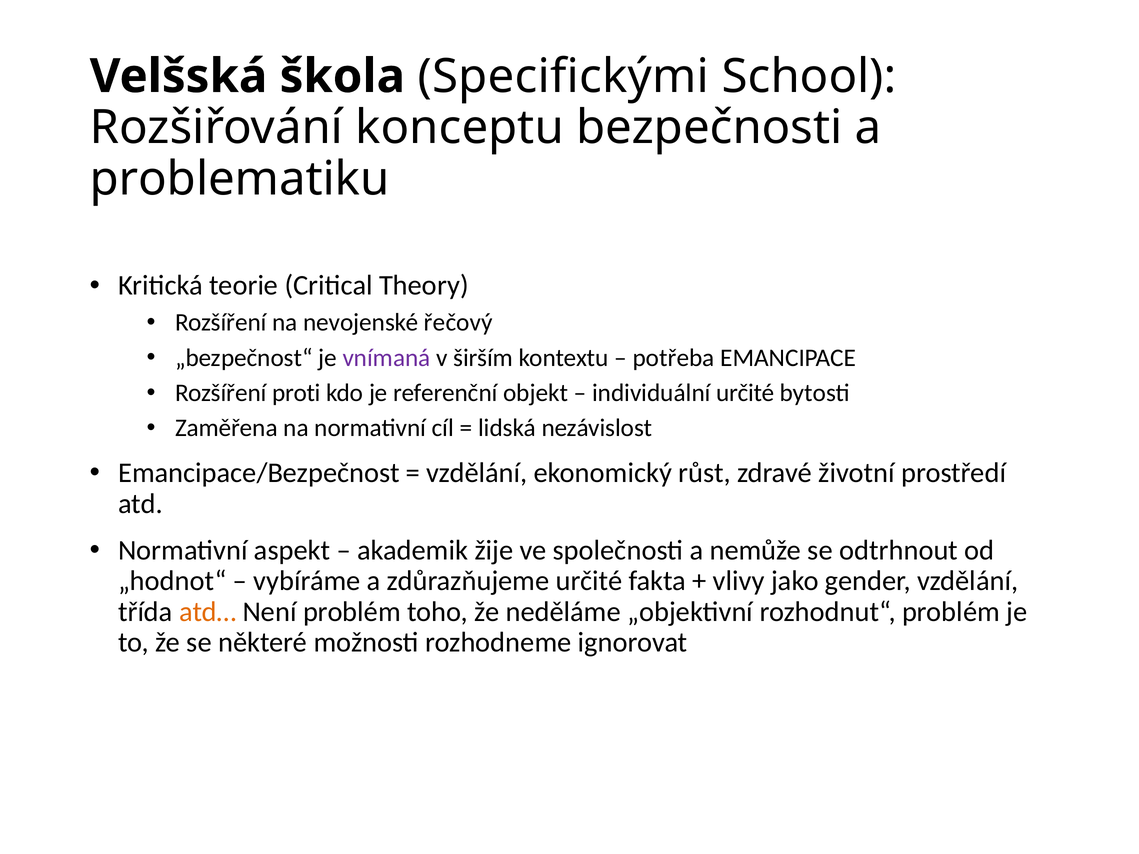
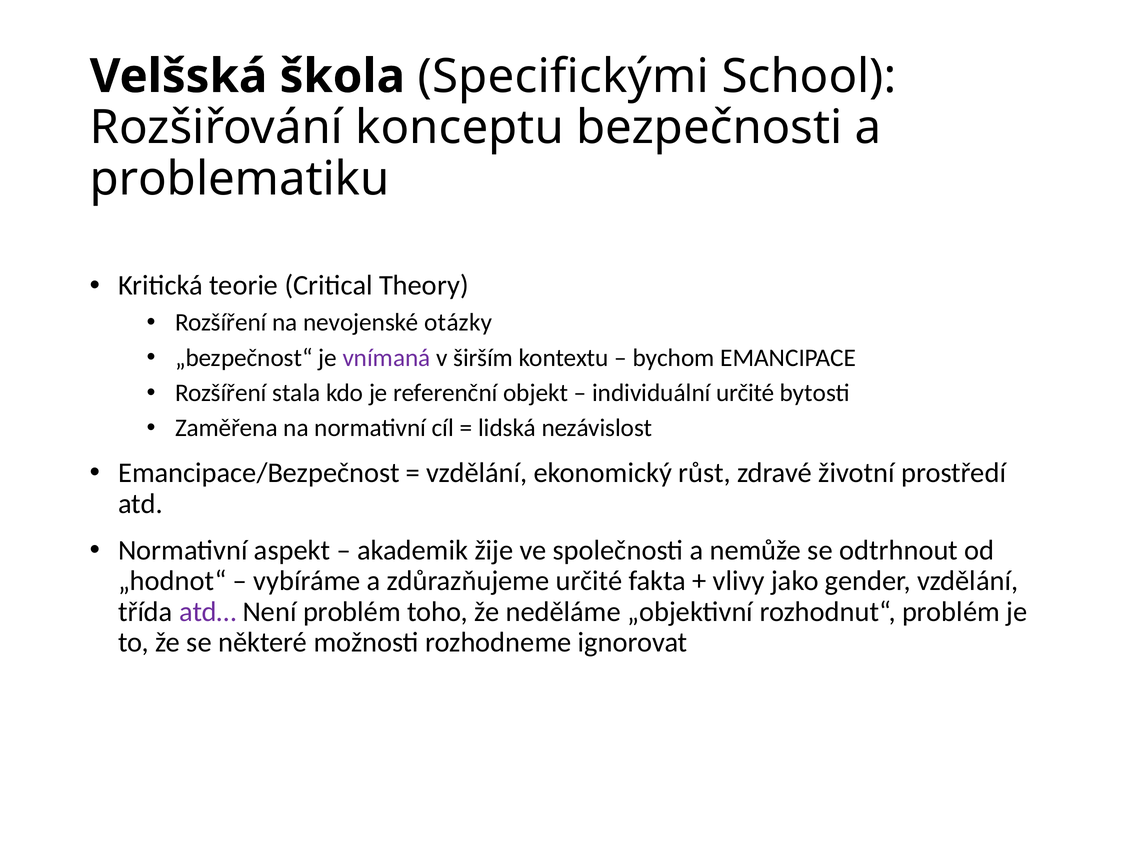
řečový: řečový -> otázky
potřeba: potřeba -> bychom
proti: proti -> stala
atd… colour: orange -> purple
